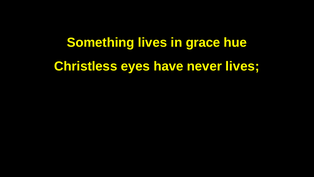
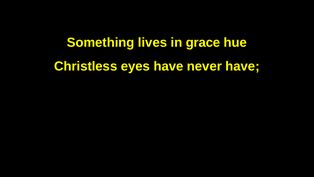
never lives: lives -> have
